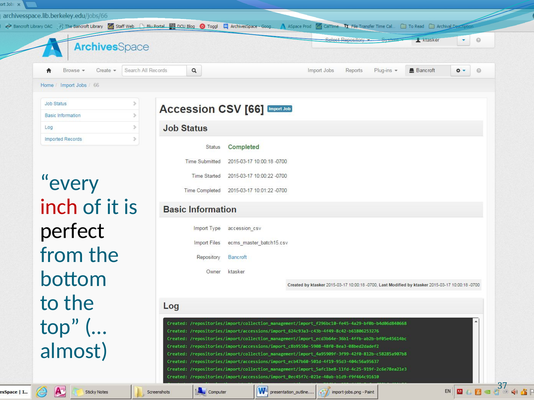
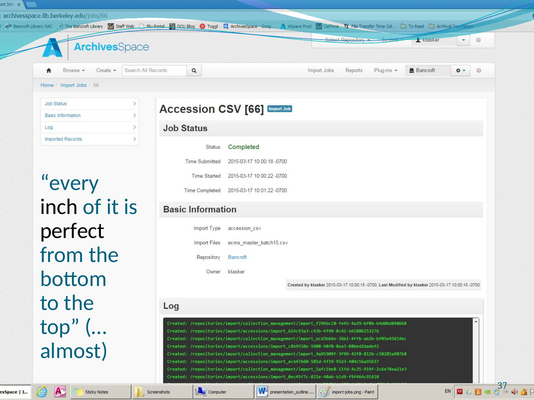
inch colour: red -> black
